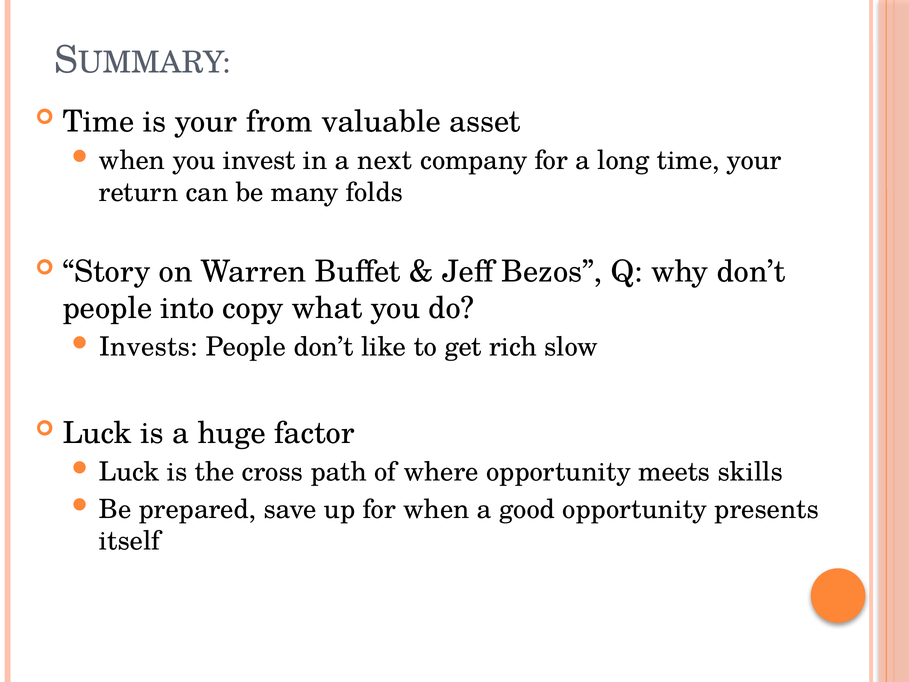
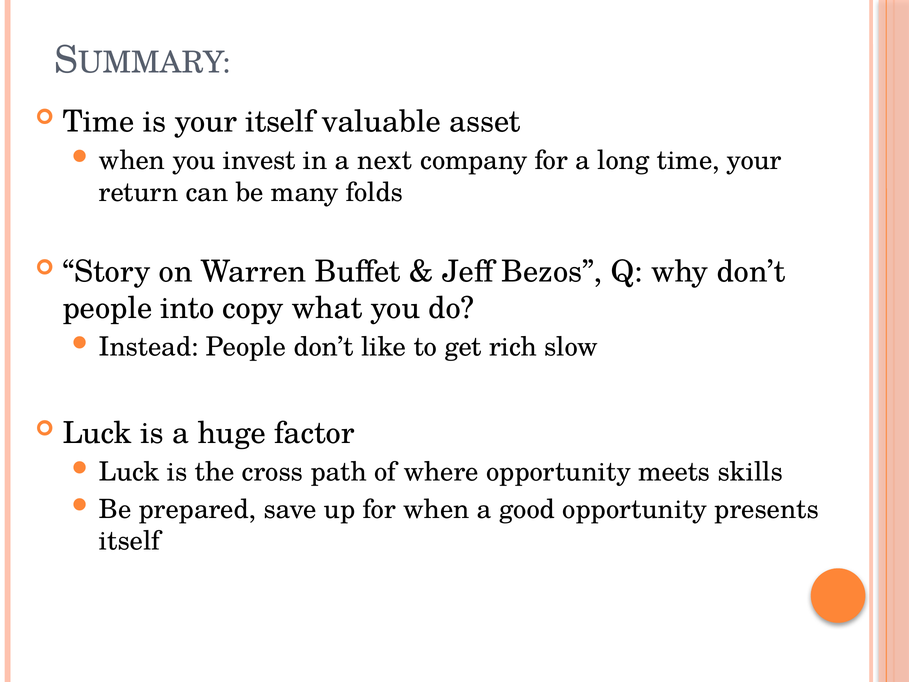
your from: from -> itself
Invests: Invests -> Instead
